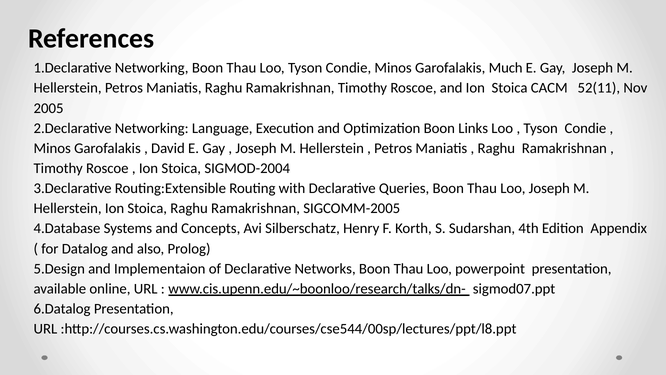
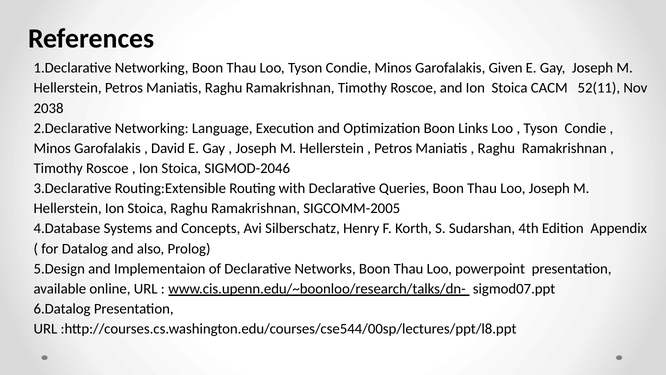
Much: Much -> Given
2005: 2005 -> 2038
SIGMOD-2004: SIGMOD-2004 -> SIGMOD-2046
